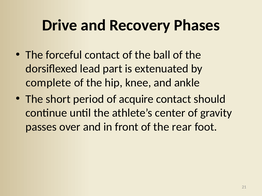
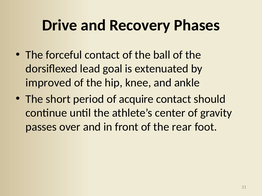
part: part -> goal
complete: complete -> improved
